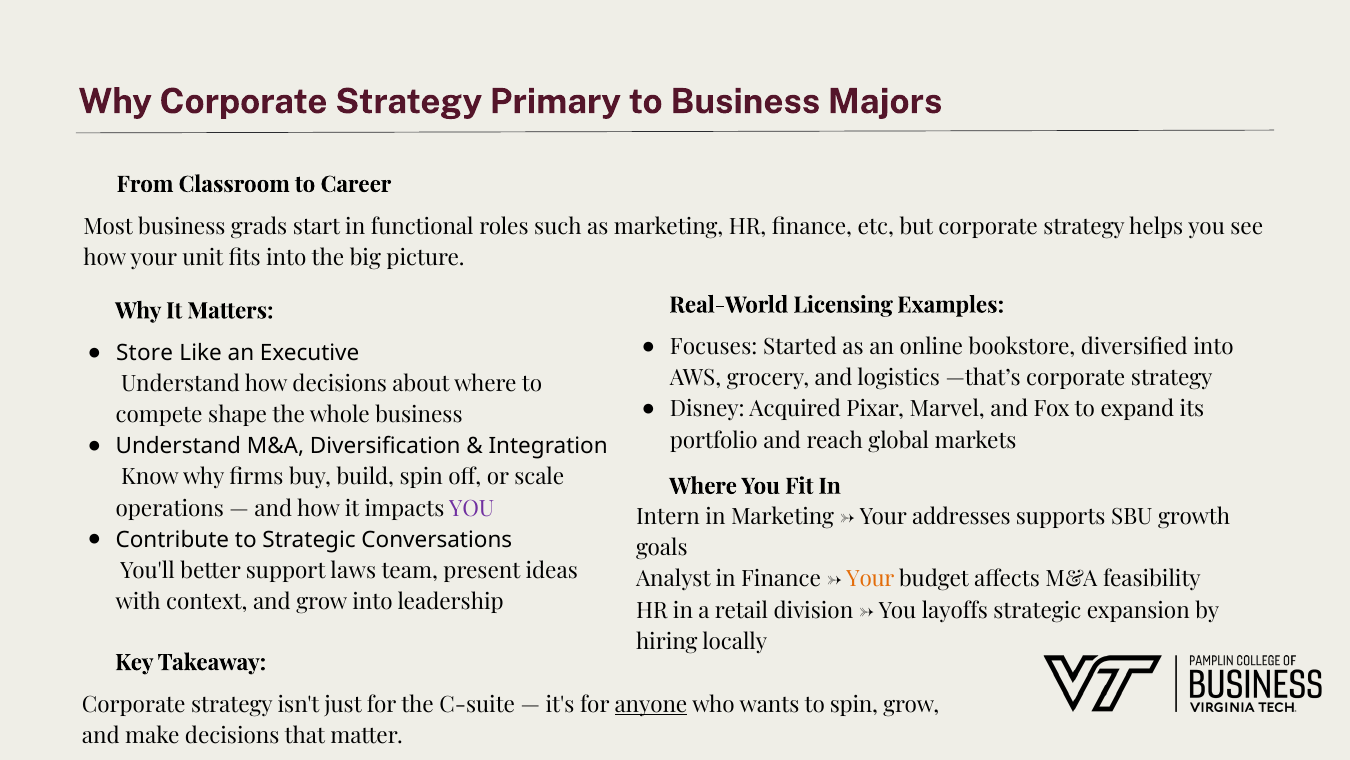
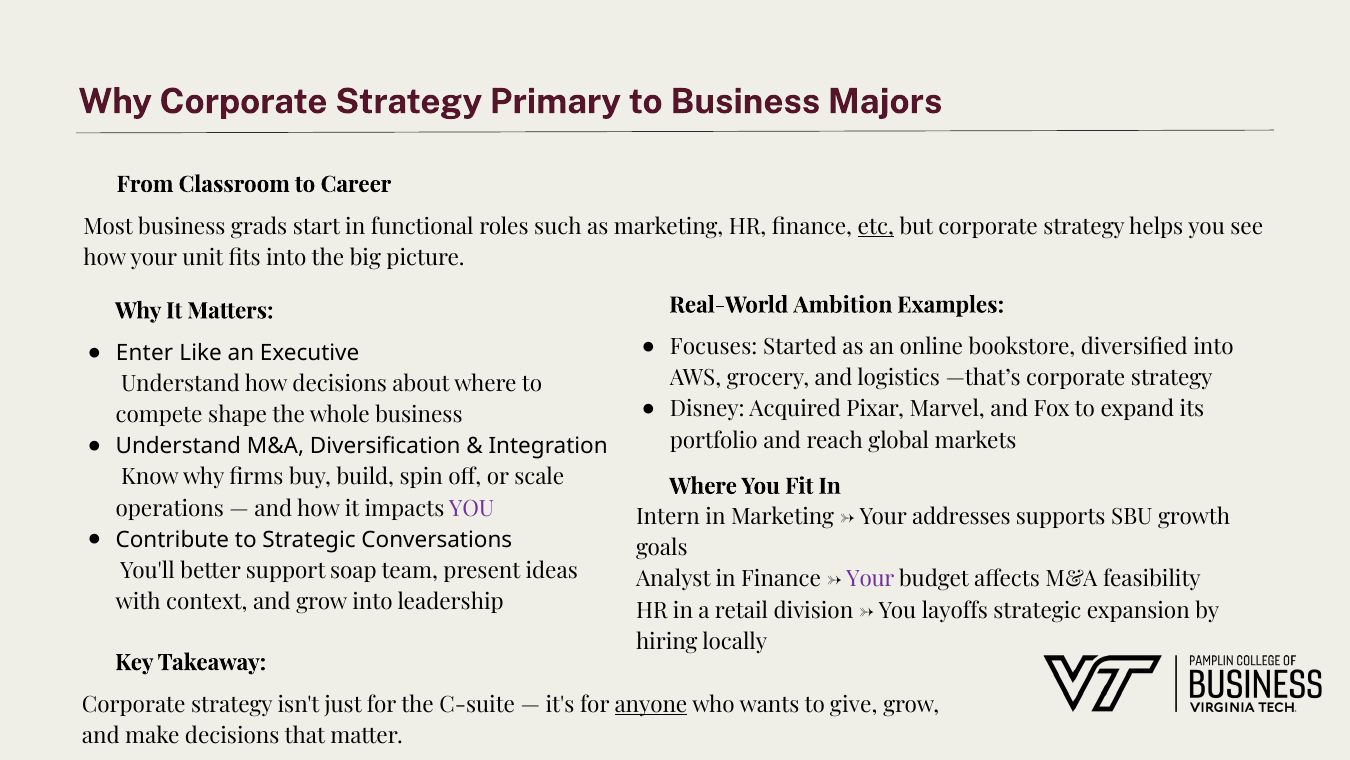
etc underline: none -> present
Licensing: Licensing -> Ambition
Store: Store -> Enter
laws: laws -> soap
Your at (870, 579) colour: orange -> purple
to spin: spin -> give
